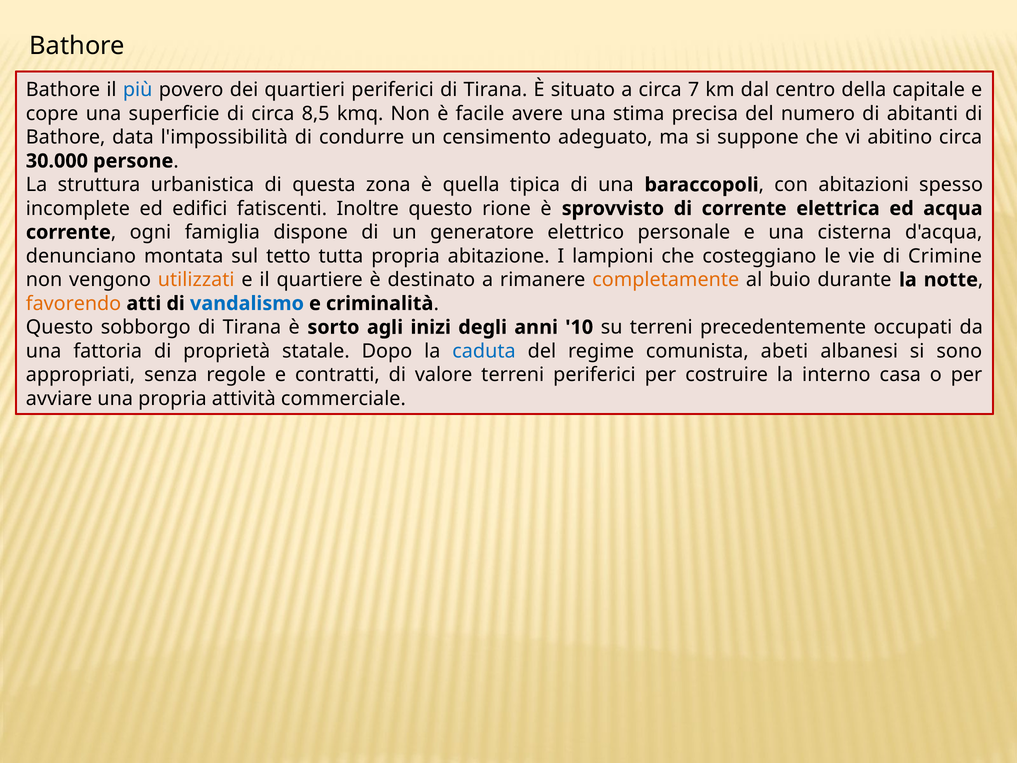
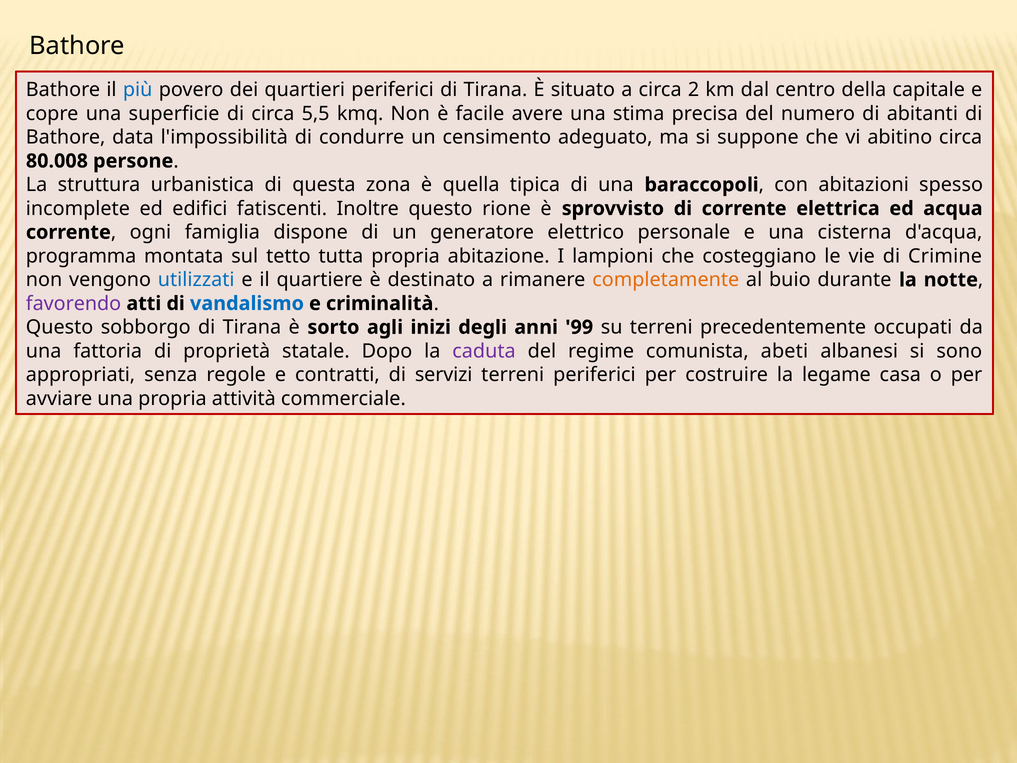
7: 7 -> 2
8,5: 8,5 -> 5,5
30.000: 30.000 -> 80.008
denunciano: denunciano -> programma
utilizzati colour: orange -> blue
favorendo colour: orange -> purple
10: 10 -> 99
caduta colour: blue -> purple
valore: valore -> servizi
interno: interno -> legame
